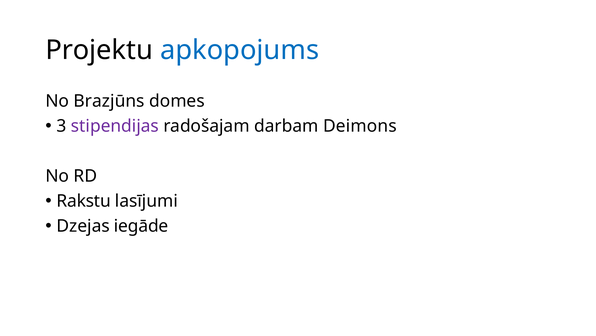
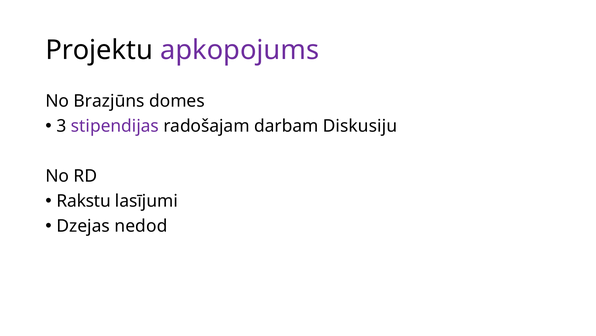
apkopojums colour: blue -> purple
Deimons: Deimons -> Diskusiju
iegāde: iegāde -> nedod
